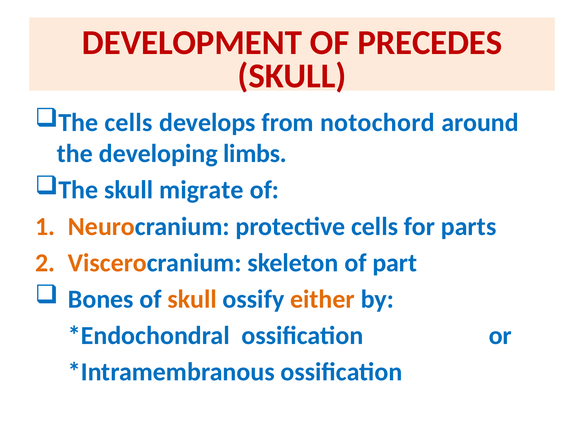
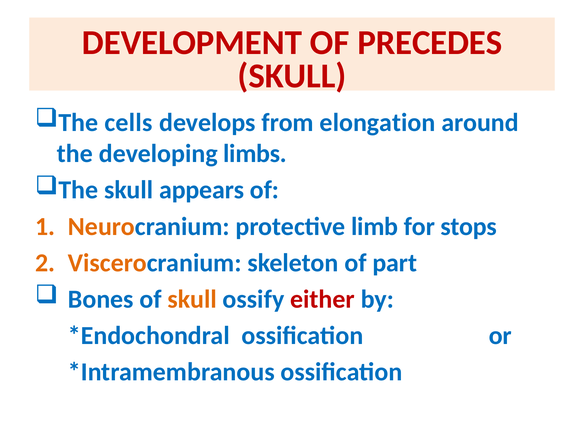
notochord: notochord -> elongation
migrate: migrate -> appears
protective cells: cells -> limb
parts: parts -> stops
either colour: orange -> red
